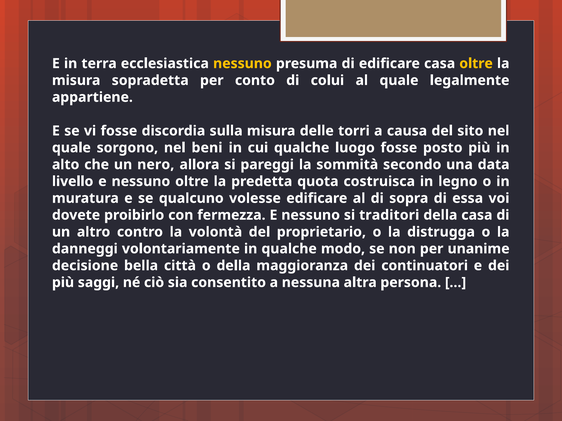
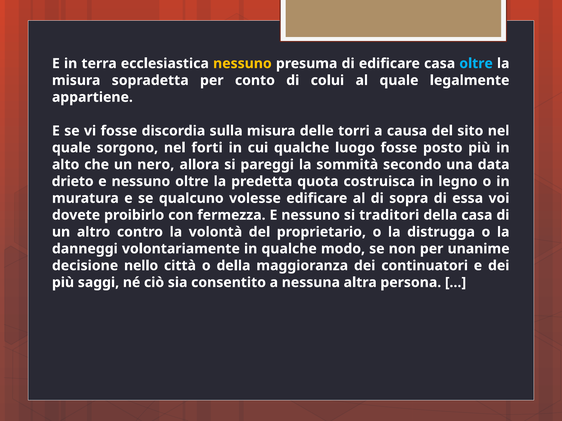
oltre at (476, 64) colour: yellow -> light blue
beni: beni -> forti
livello: livello -> drieto
bella: bella -> nello
